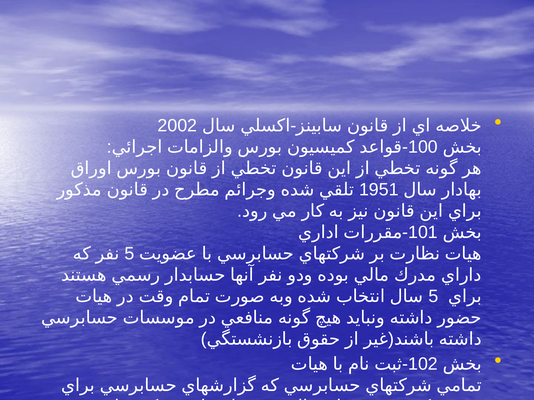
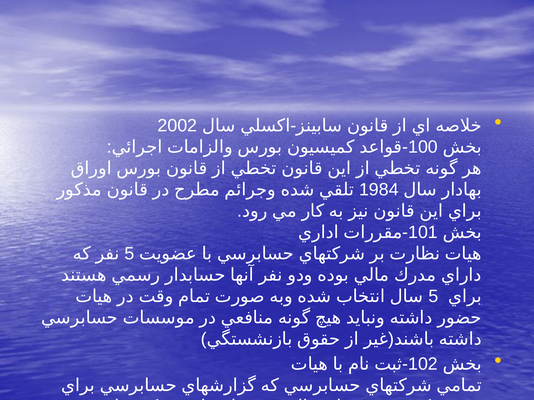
1951: 1951 -> 1984
